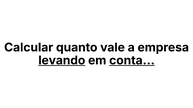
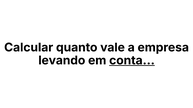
levando underline: present -> none
